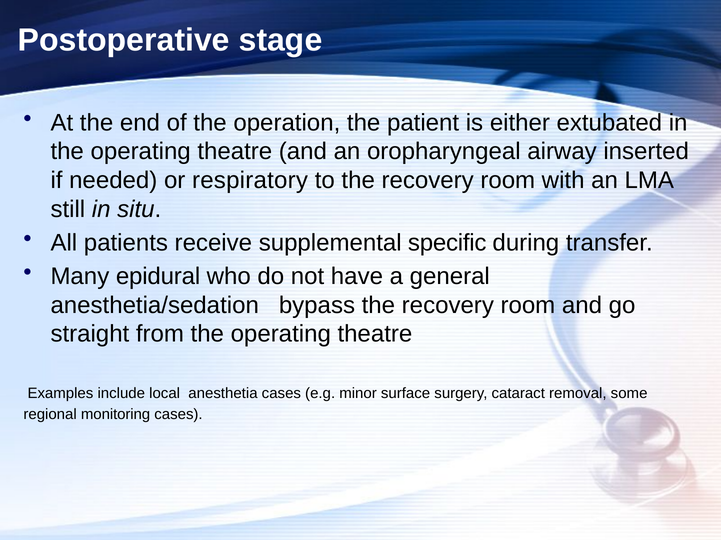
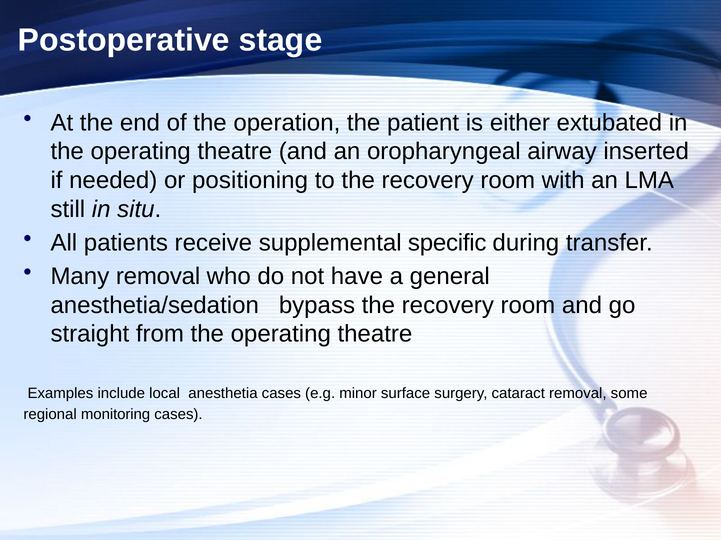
respiratory: respiratory -> positioning
Many epidural: epidural -> removal
